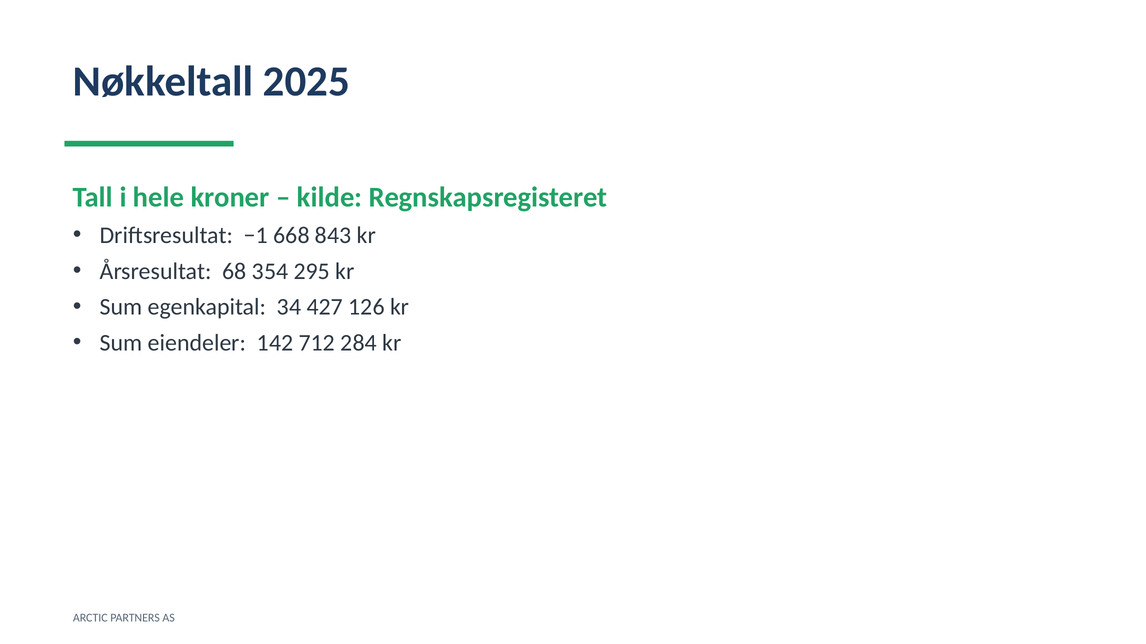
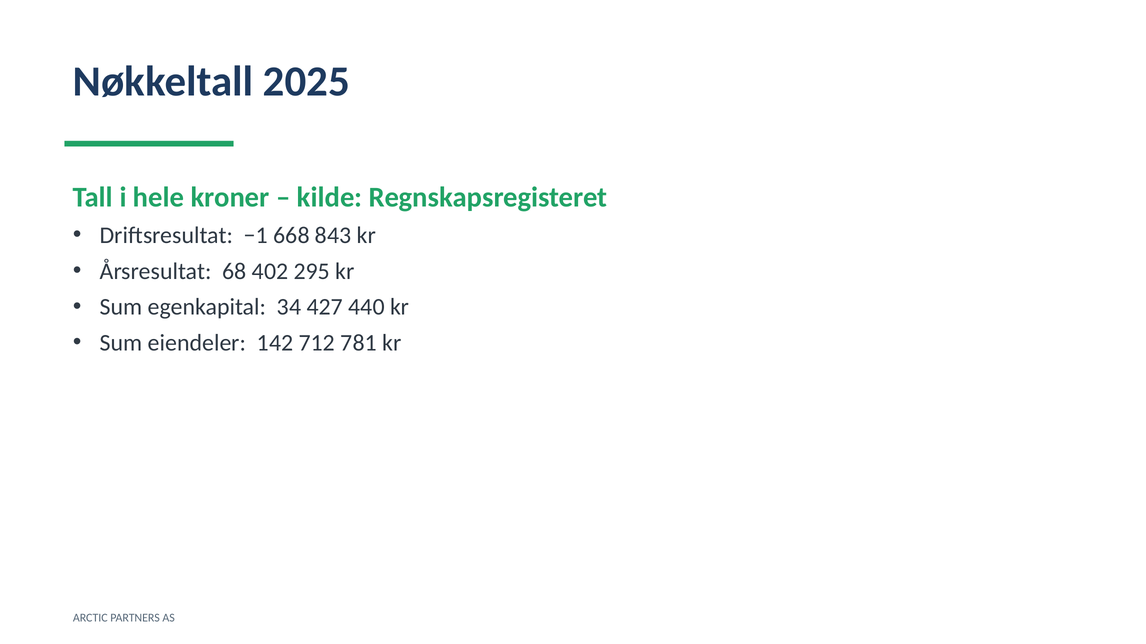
354: 354 -> 402
126: 126 -> 440
284: 284 -> 781
